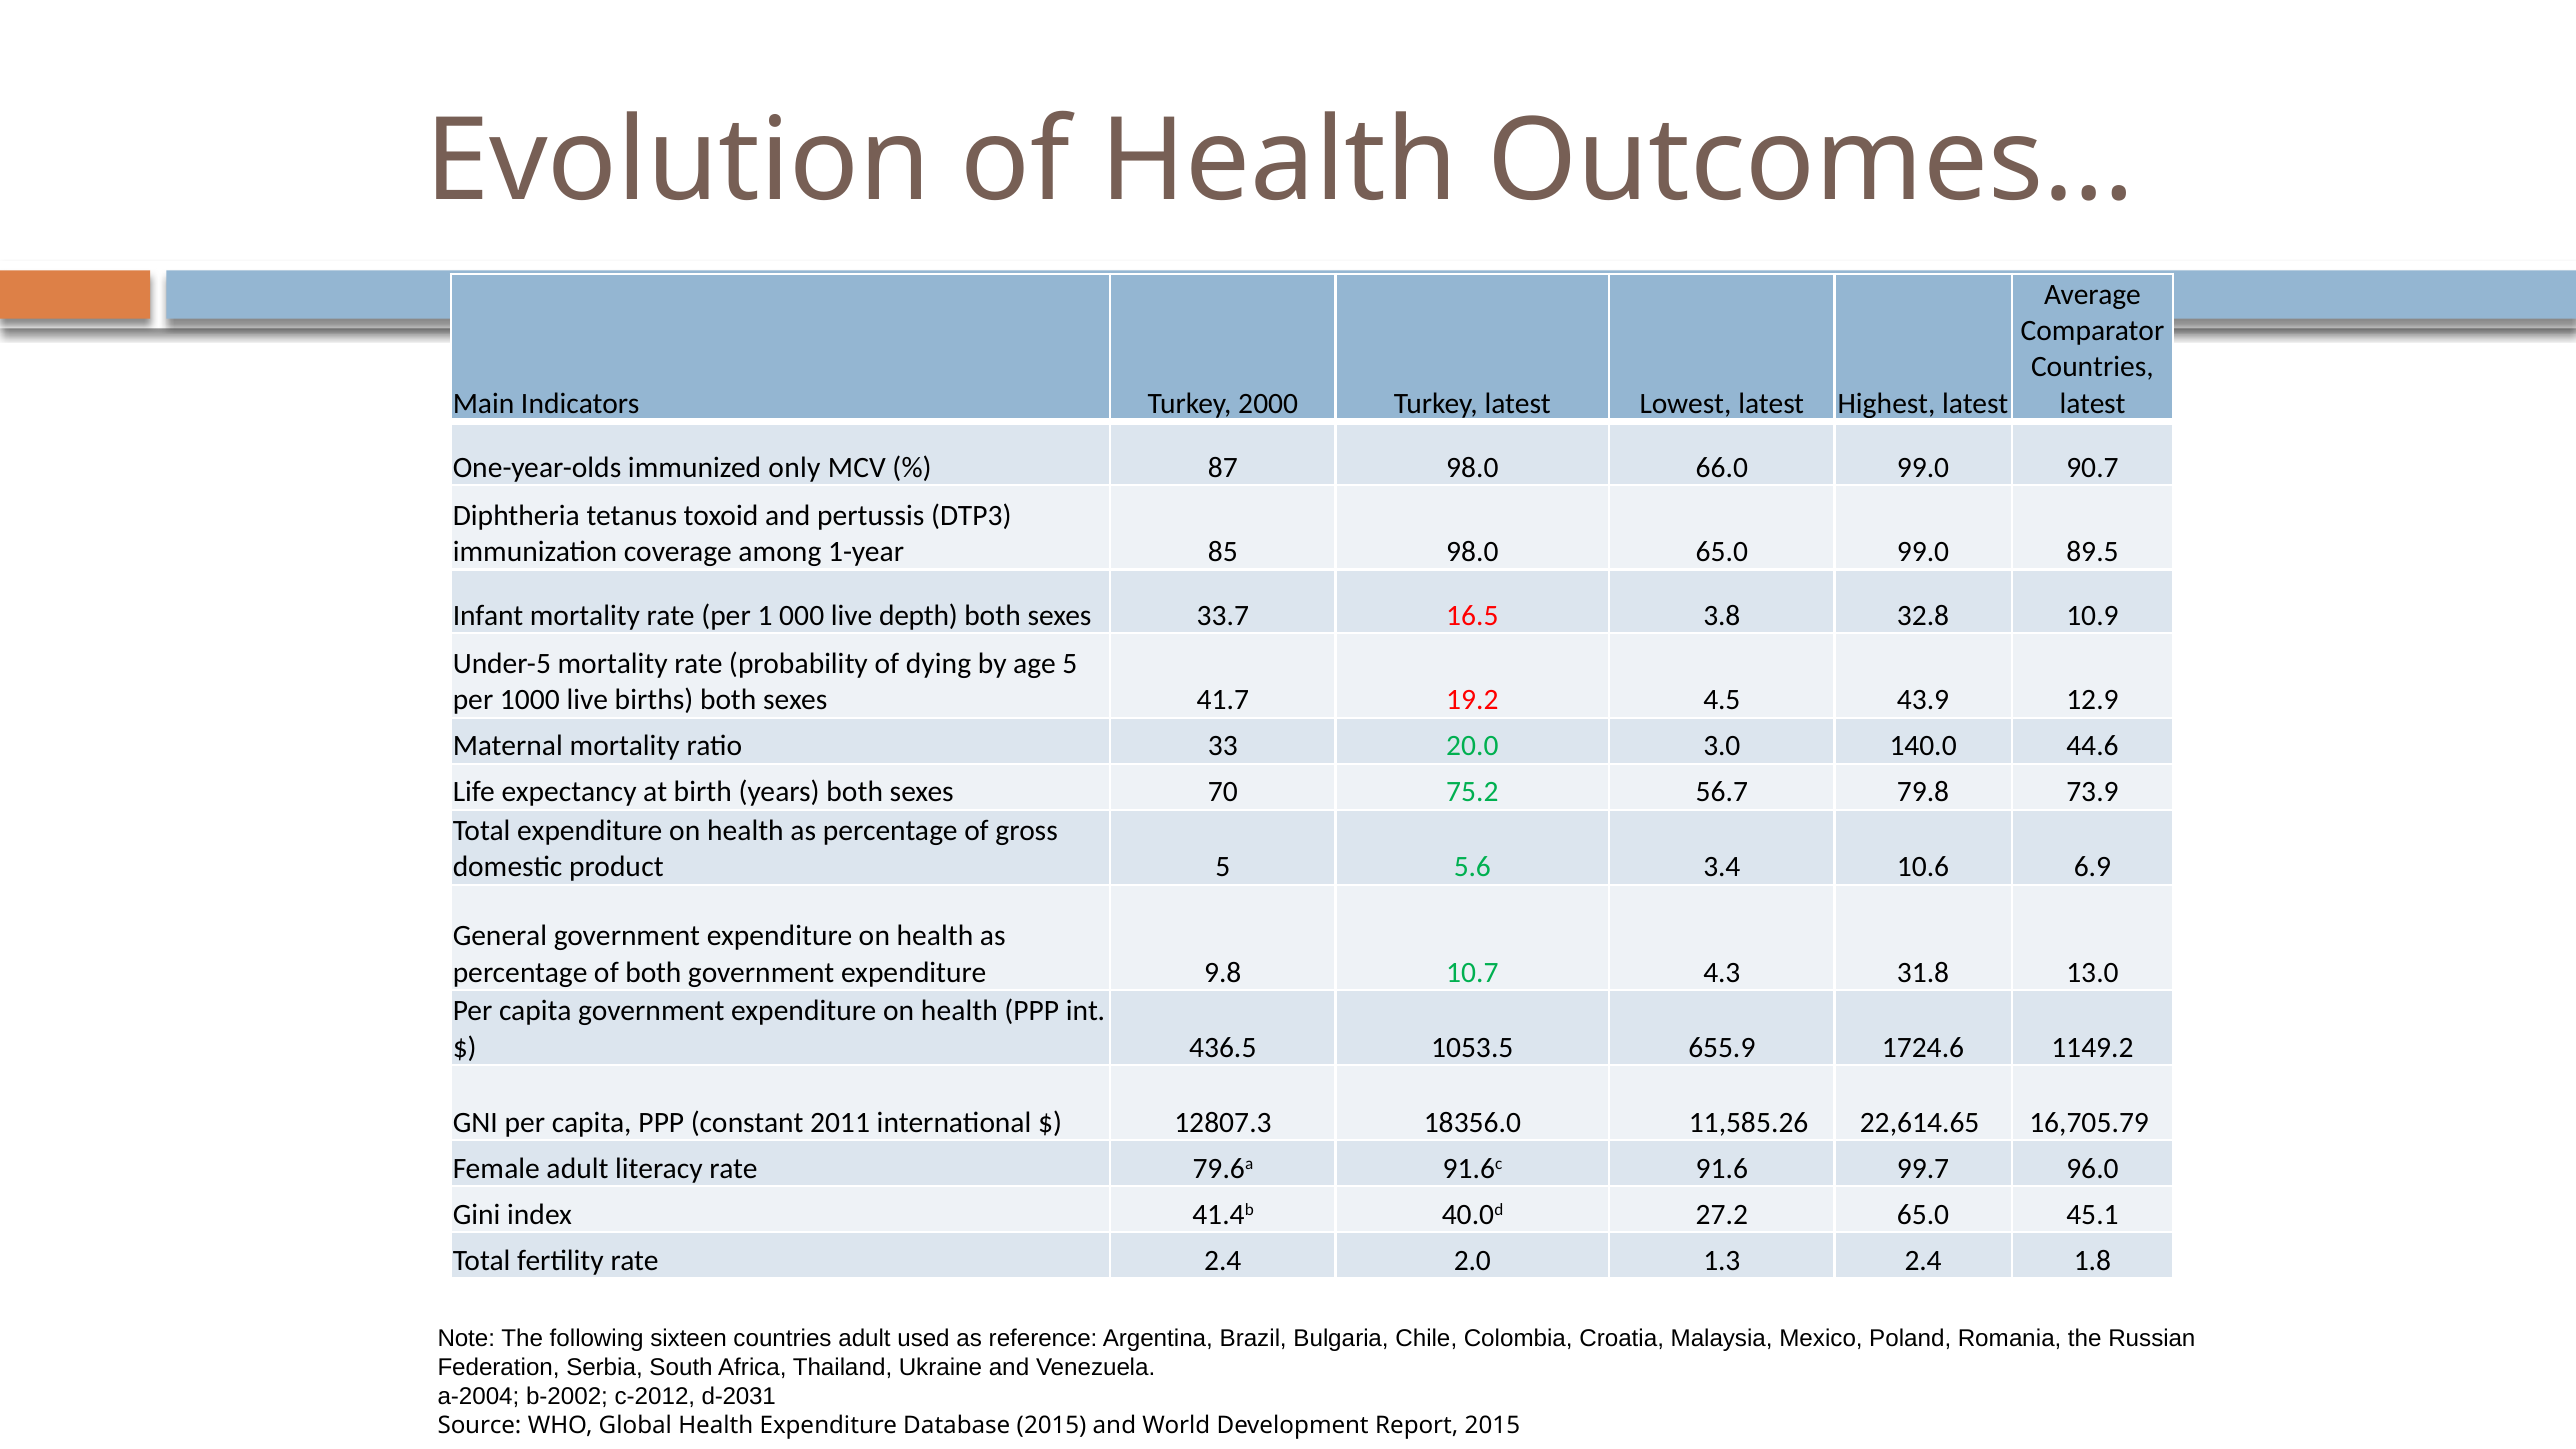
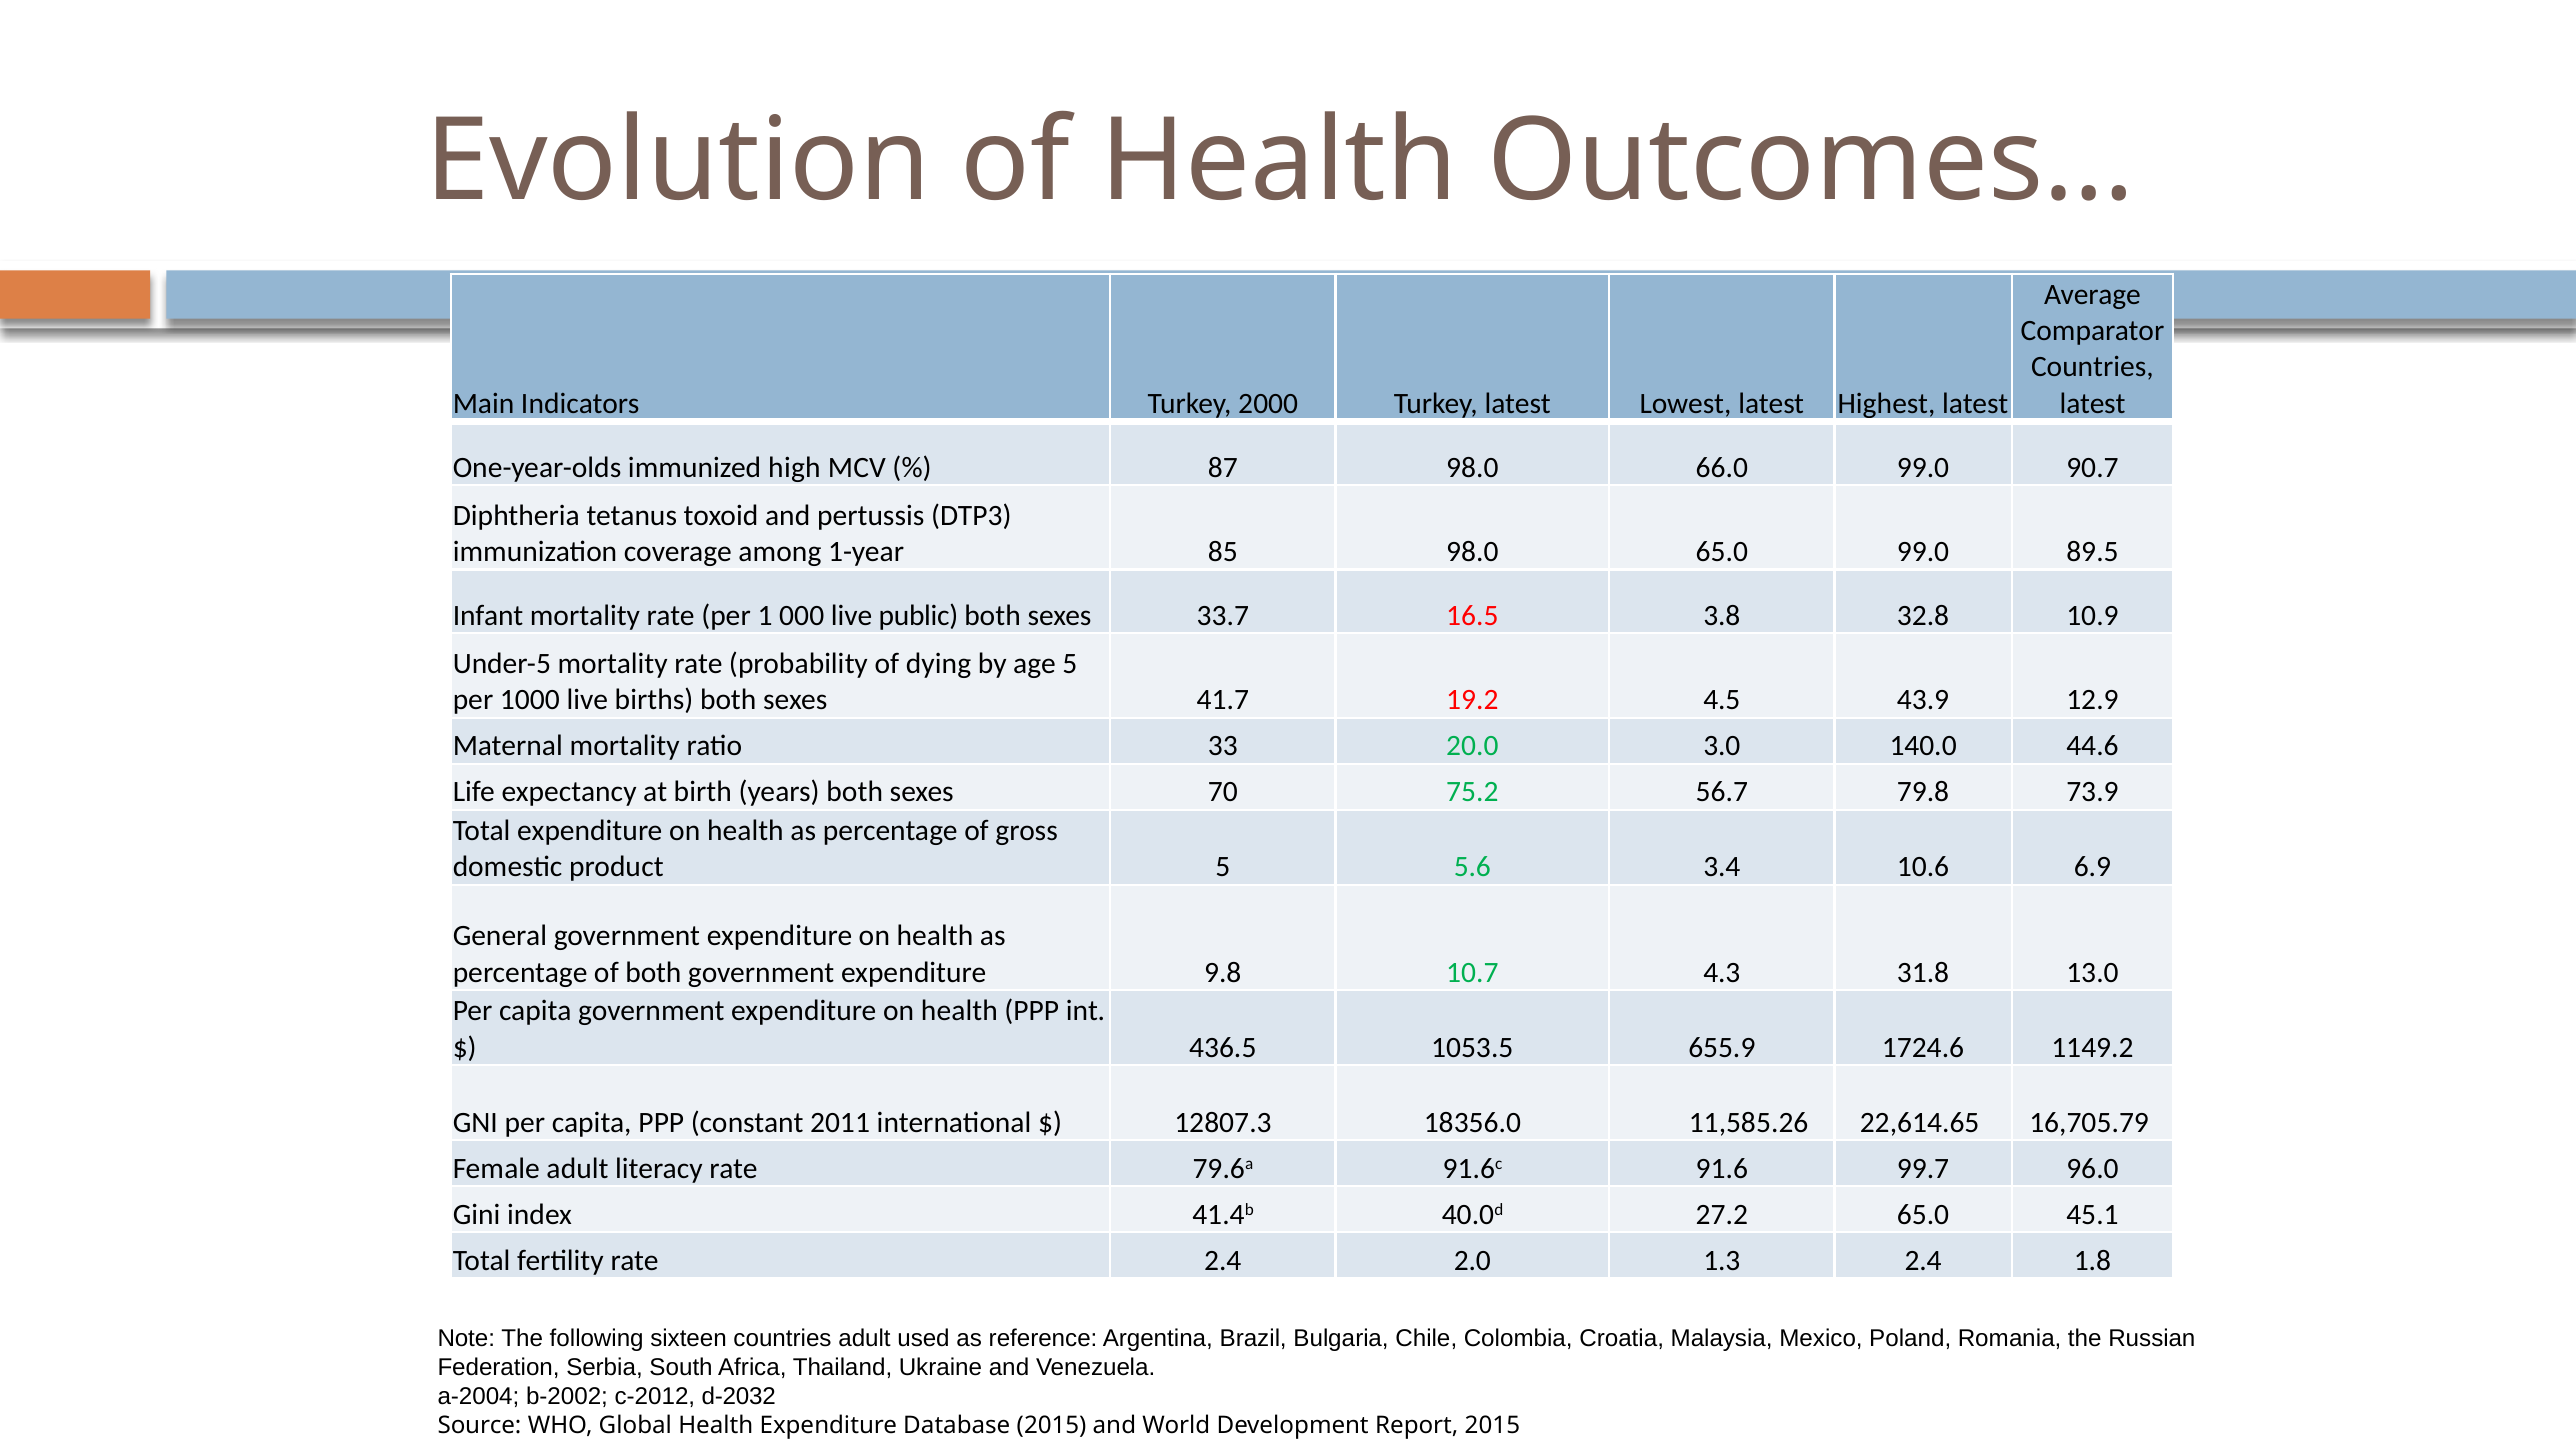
only: only -> high
depth: depth -> public
d-2031: d-2031 -> d-2032
